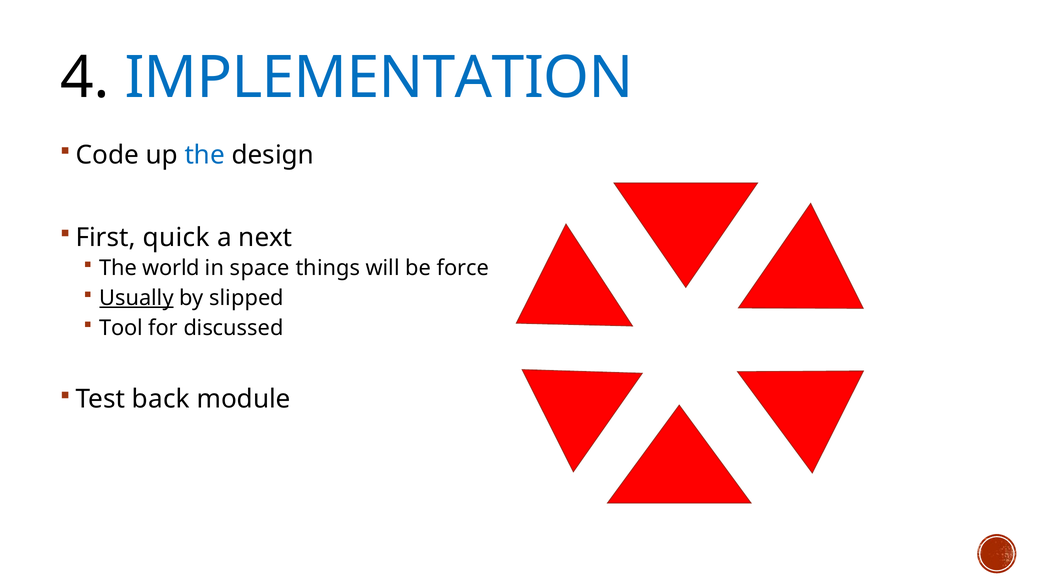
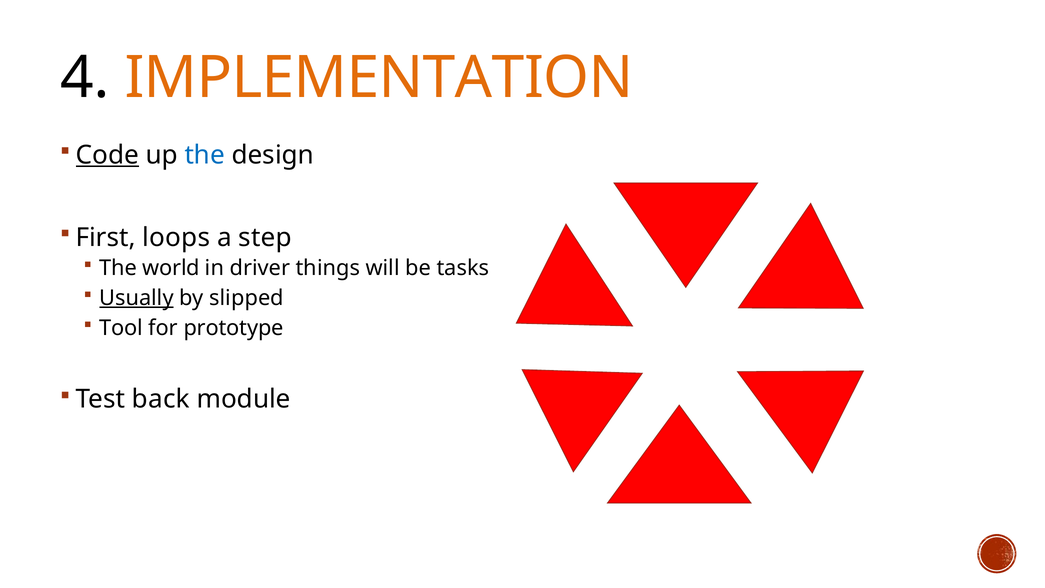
IMPLEMENTATION colour: blue -> orange
Code underline: none -> present
quick: quick -> loops
next: next -> step
space: space -> driver
force: force -> tasks
discussed: discussed -> prototype
